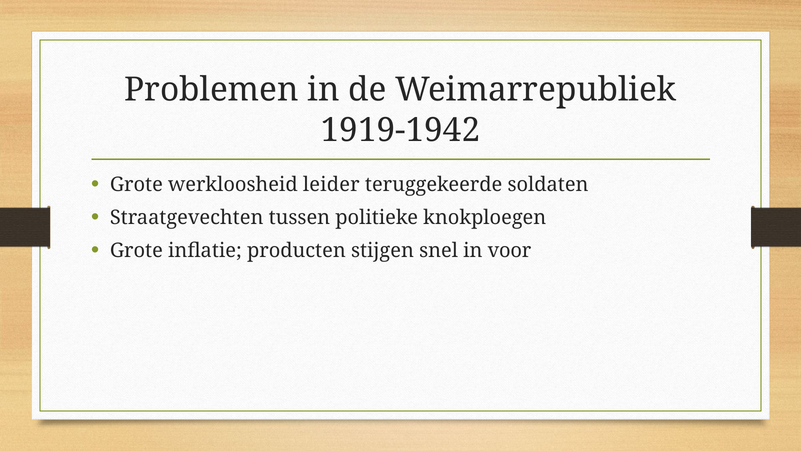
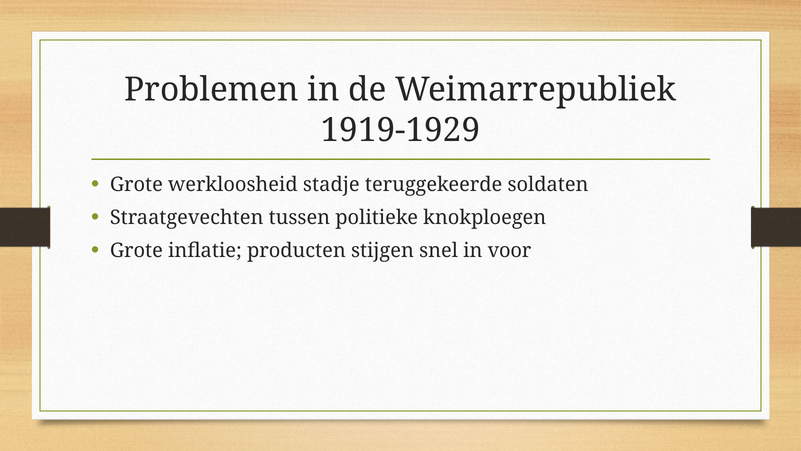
1919-1942: 1919-1942 -> 1919-1929
leider: leider -> stadje
